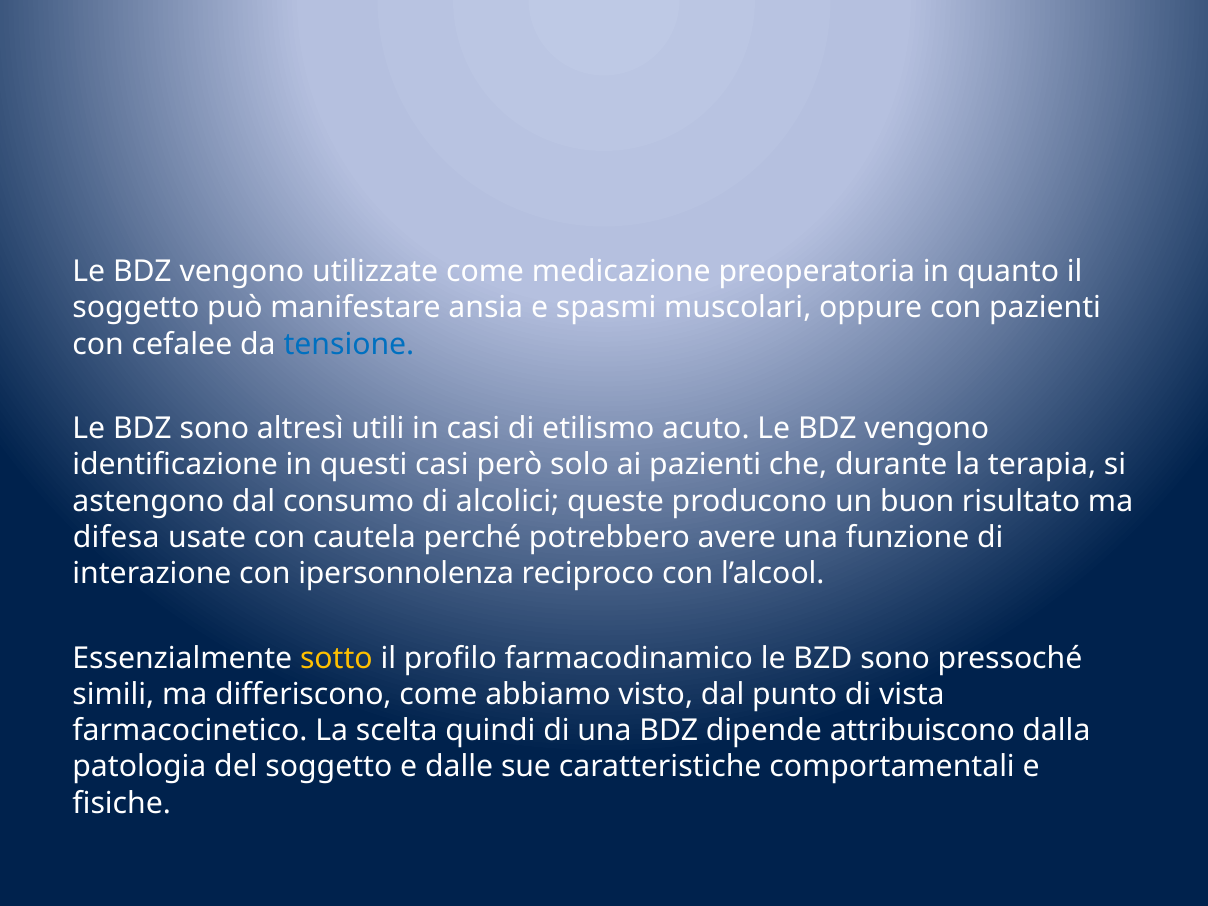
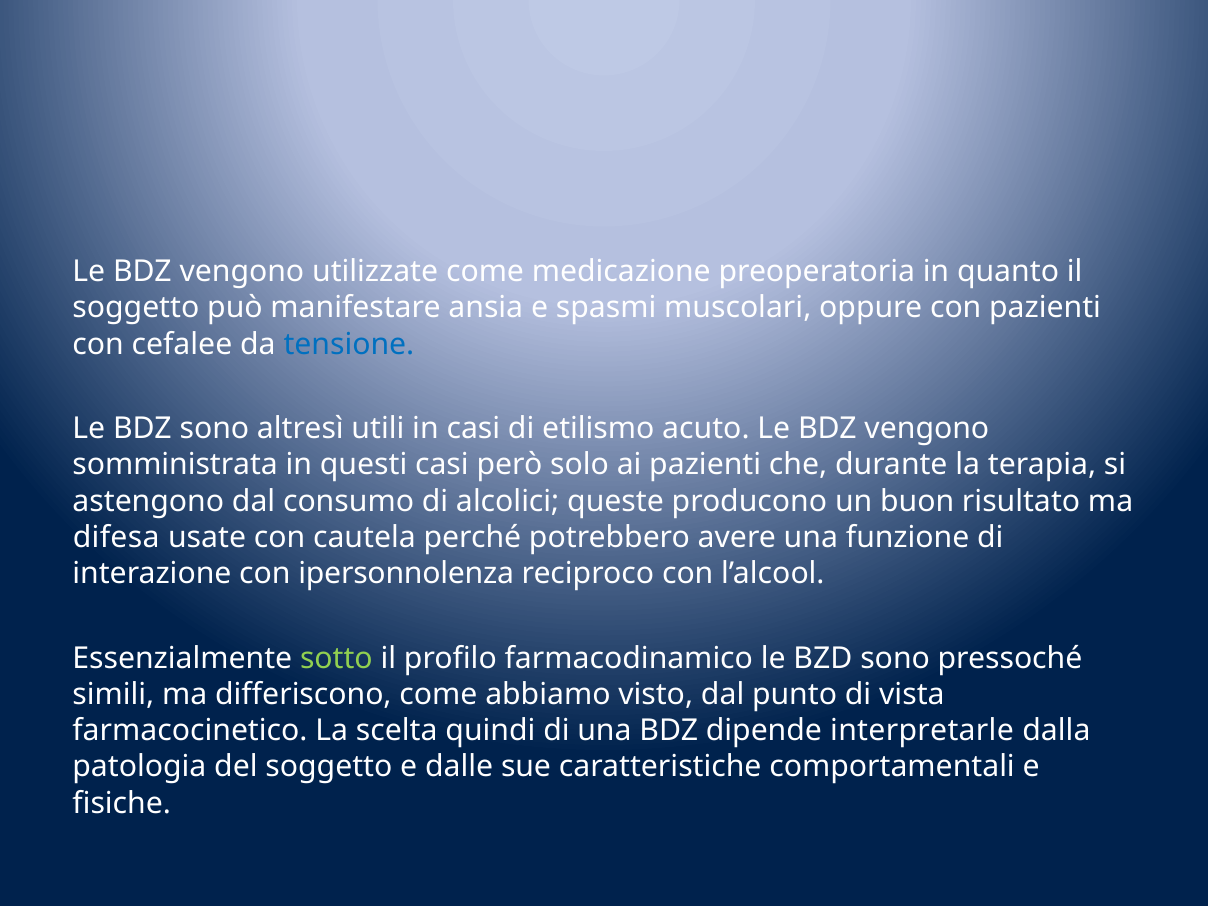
identificazione: identificazione -> somministrata
sotto colour: yellow -> light green
attribuiscono: attribuiscono -> interpretarle
